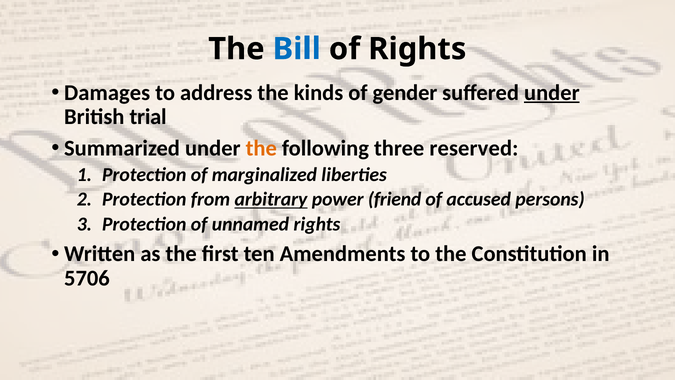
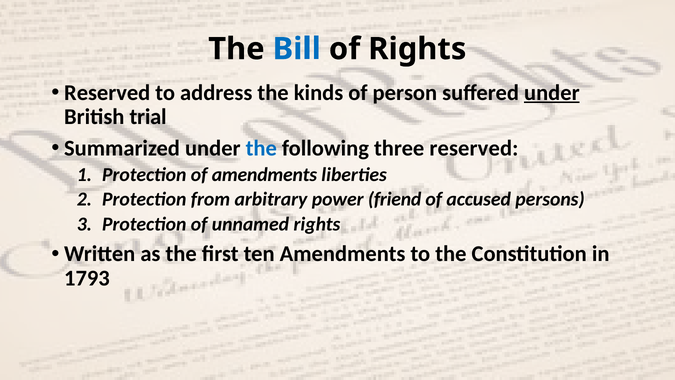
Damages at (107, 93): Damages -> Reserved
gender: gender -> person
the at (261, 148) colour: orange -> blue
of marginalized: marginalized -> amendments
arbitrary underline: present -> none
5706: 5706 -> 1793
